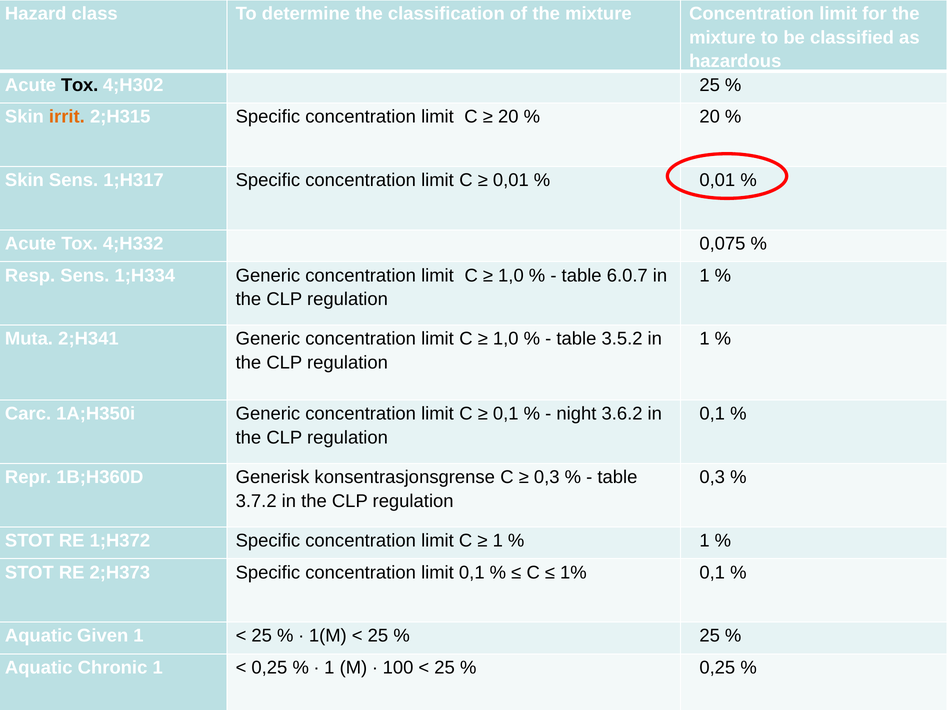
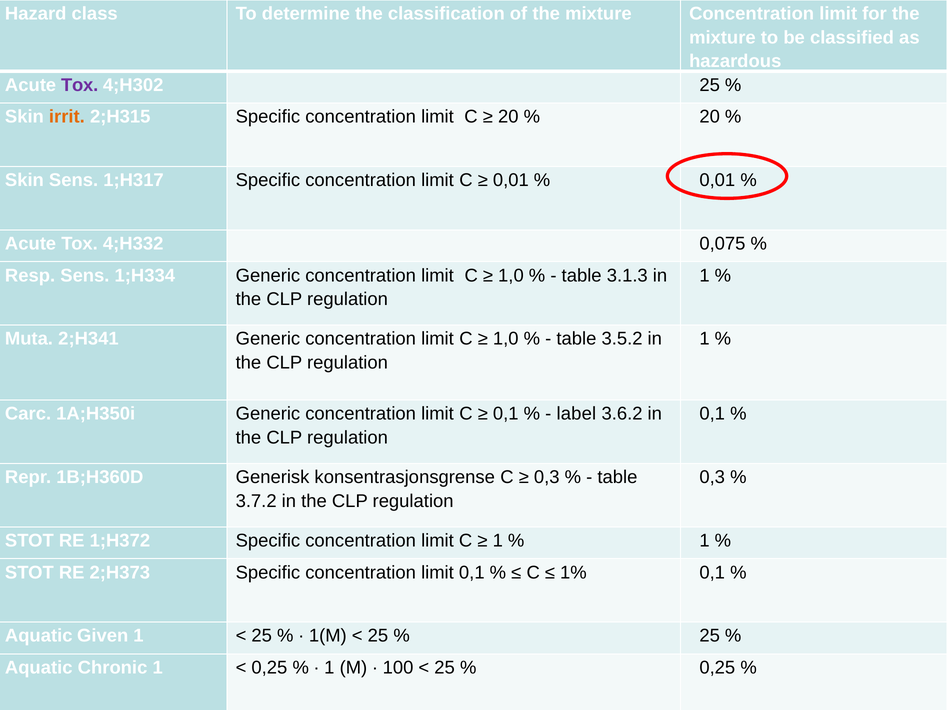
Tox at (80, 85) colour: black -> purple
6.0.7: 6.0.7 -> 3.1.3
night: night -> label
